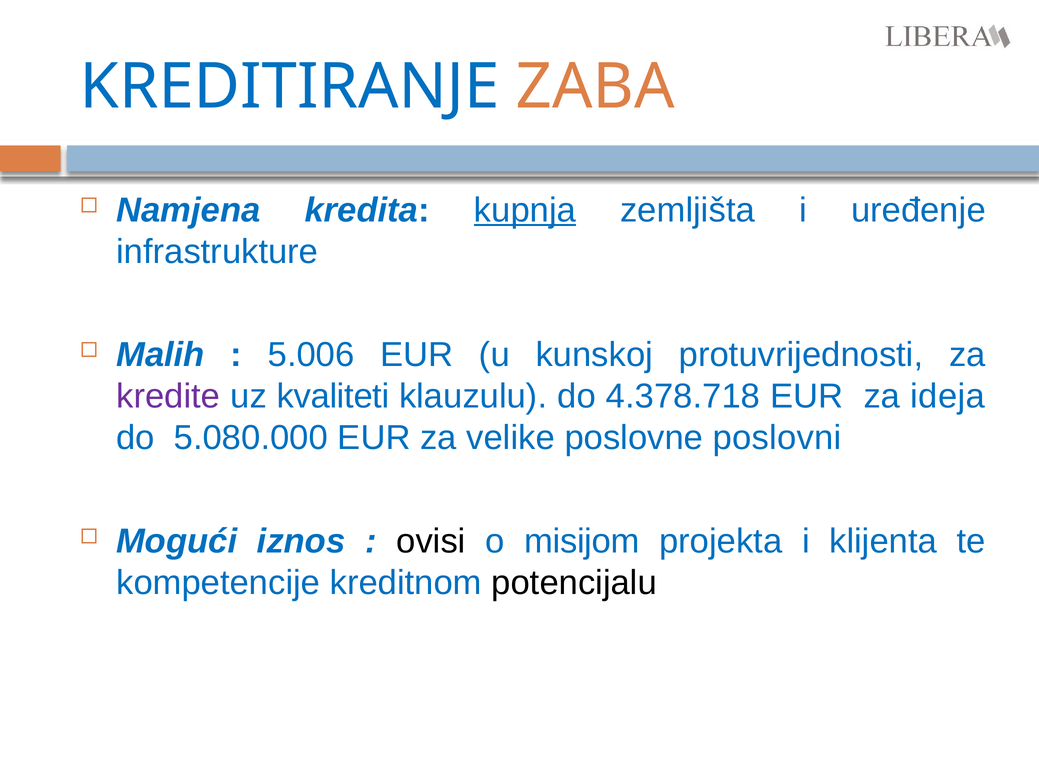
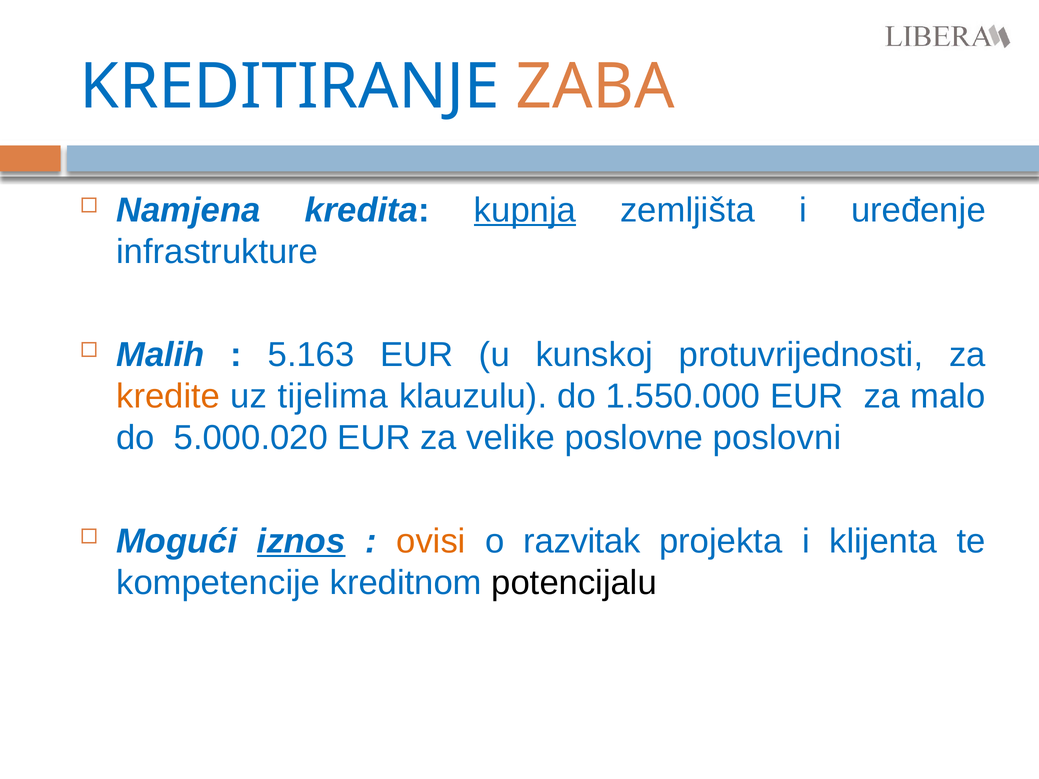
5.006: 5.006 -> 5.163
kredite colour: purple -> orange
kvaliteti: kvaliteti -> tijelima
4.378.718: 4.378.718 -> 1.550.000
ideja: ideja -> malo
5.080.000: 5.080.000 -> 5.000.020
iznos underline: none -> present
ovisi colour: black -> orange
misijom: misijom -> razvitak
